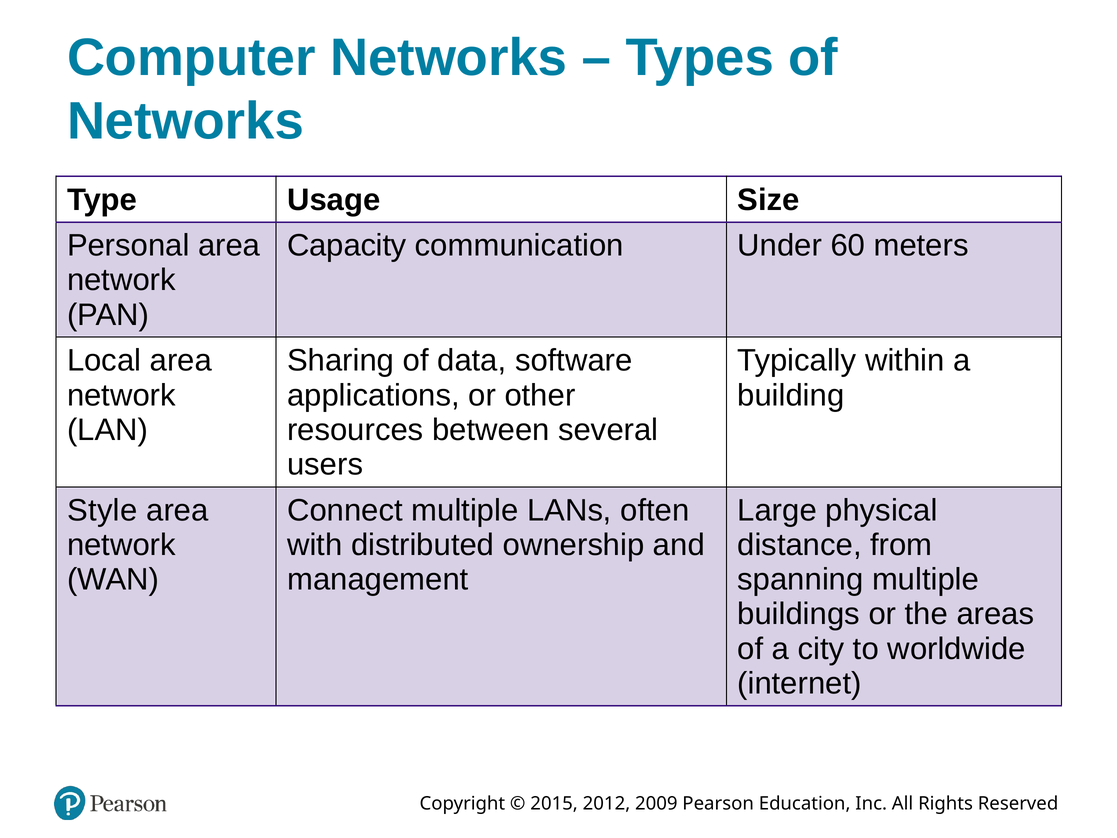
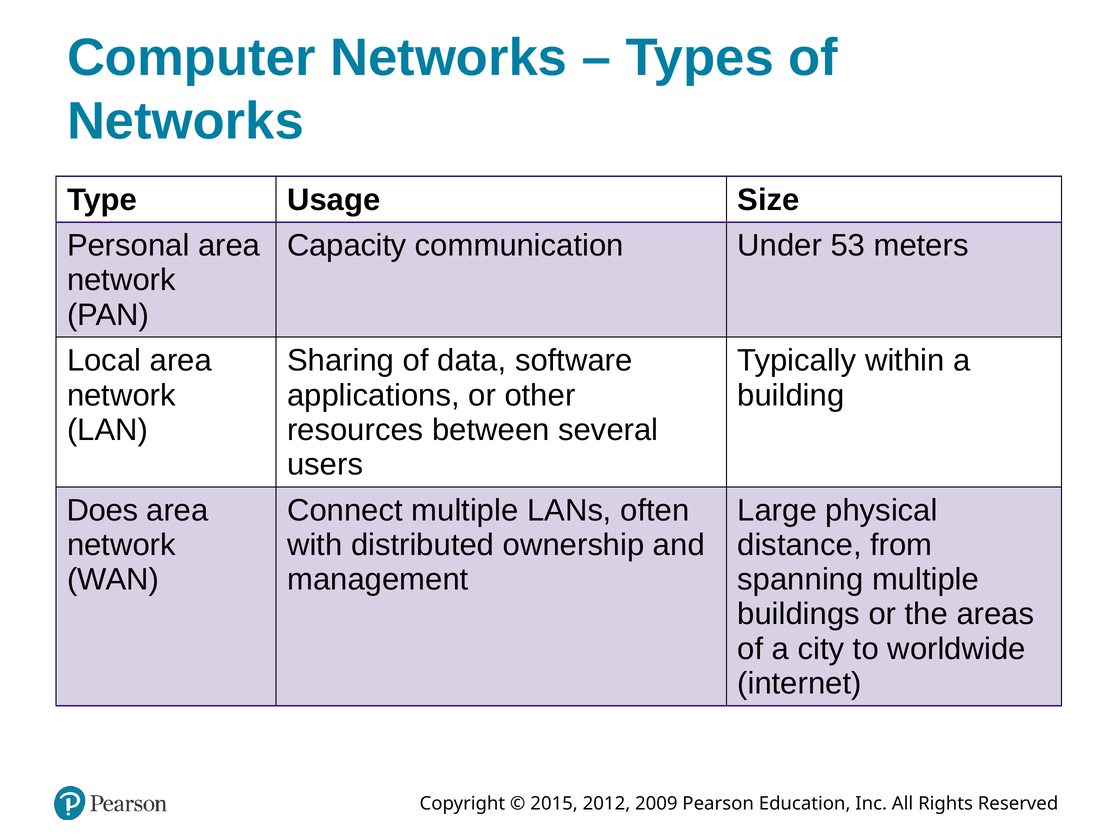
60: 60 -> 53
Style: Style -> Does
